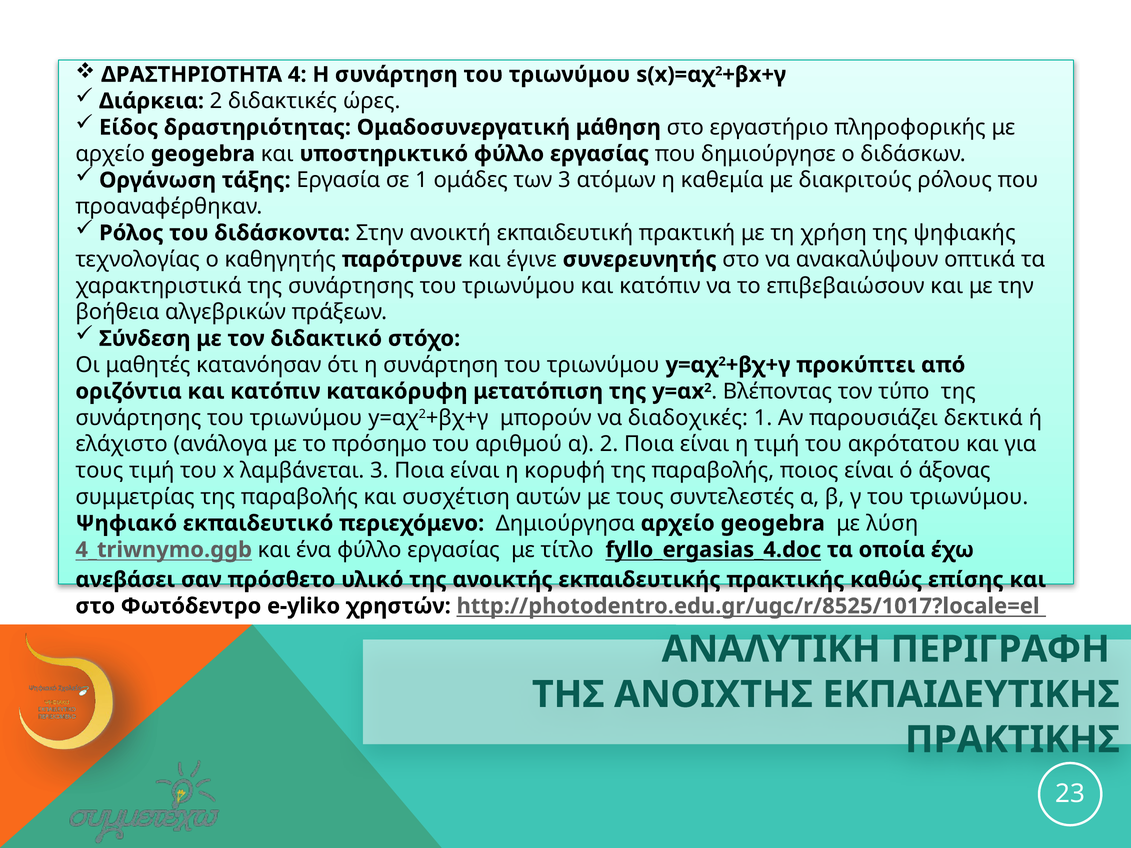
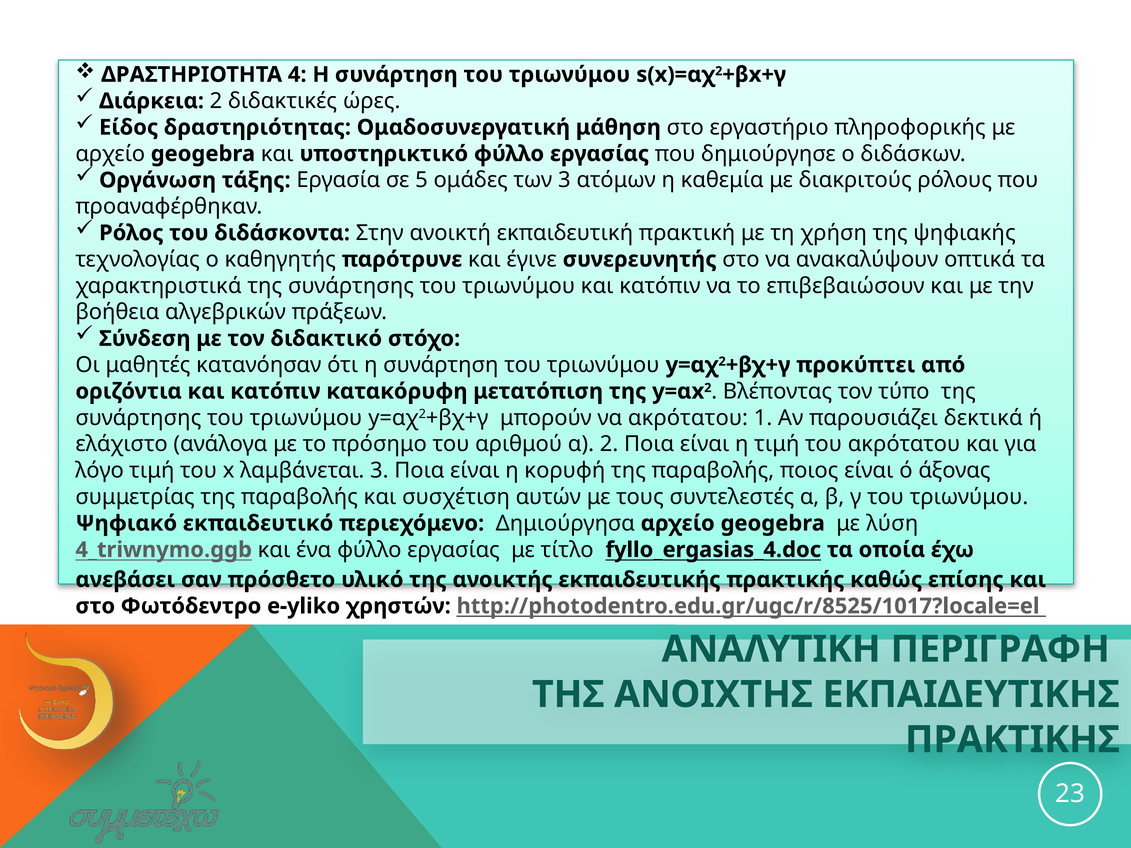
σε 1: 1 -> 5
να διαδοχικές: διαδοχικές -> ακρότατου
τους at (99, 471): τους -> λόγο
